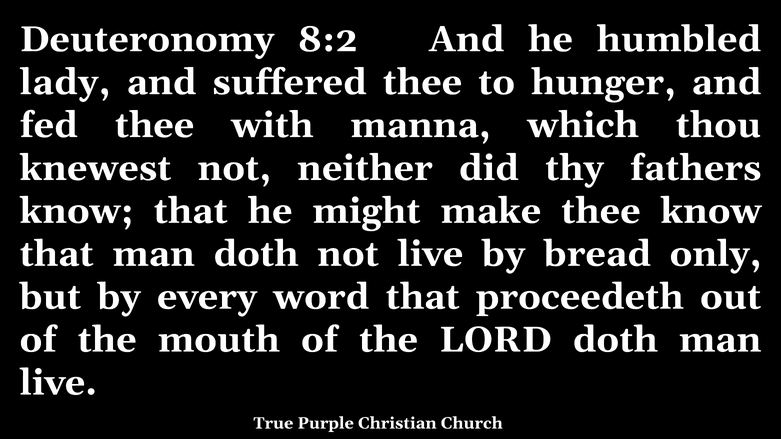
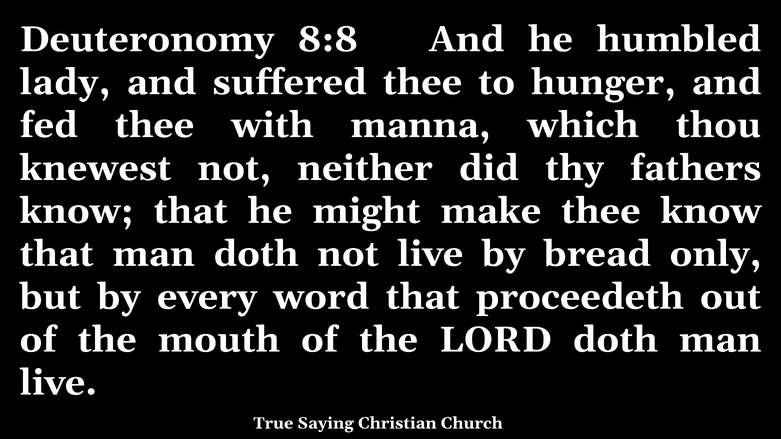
8:2: 8:2 -> 8:8
Purple: Purple -> Saying
